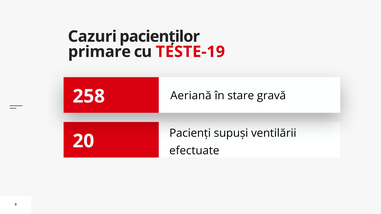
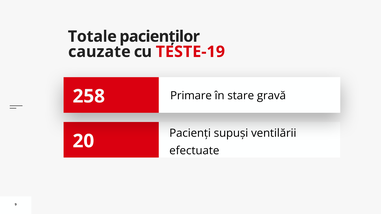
Cazuri: Cazuri -> Totale
primare: primare -> cauzate
Aeriană: Aeriană -> Primare
